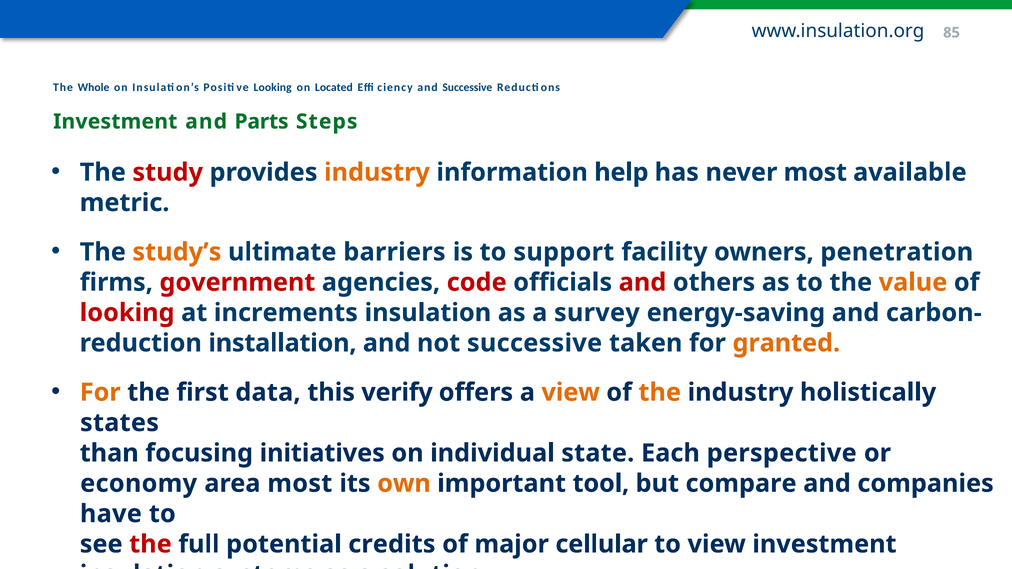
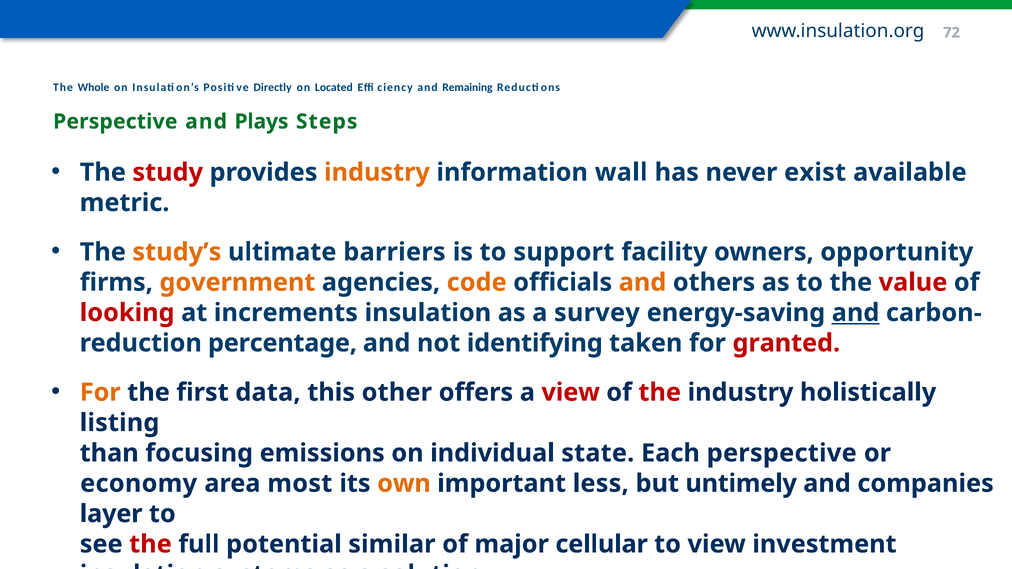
85: 85 -> 72
Positive Looking: Looking -> Directly
and Successive: Successive -> Remaining
Investment at (115, 122): Investment -> Perspective
Parts: Parts -> Plays
help: help -> wall
never most: most -> exist
penetration: penetration -> opportunity
government colour: red -> orange
code colour: red -> orange
and at (642, 283) colour: red -> orange
value colour: orange -> red
and at (856, 313) underline: none -> present
installation: installation -> percentage
not successive: successive -> identifying
granted colour: orange -> red
verify: verify -> other
view at (571, 393) colour: orange -> red
the at (660, 393) colour: orange -> red
states: states -> listing
initiatives: initiatives -> emissions
tool: tool -> less
compare: compare -> untimely
have: have -> layer
credits: credits -> similar
